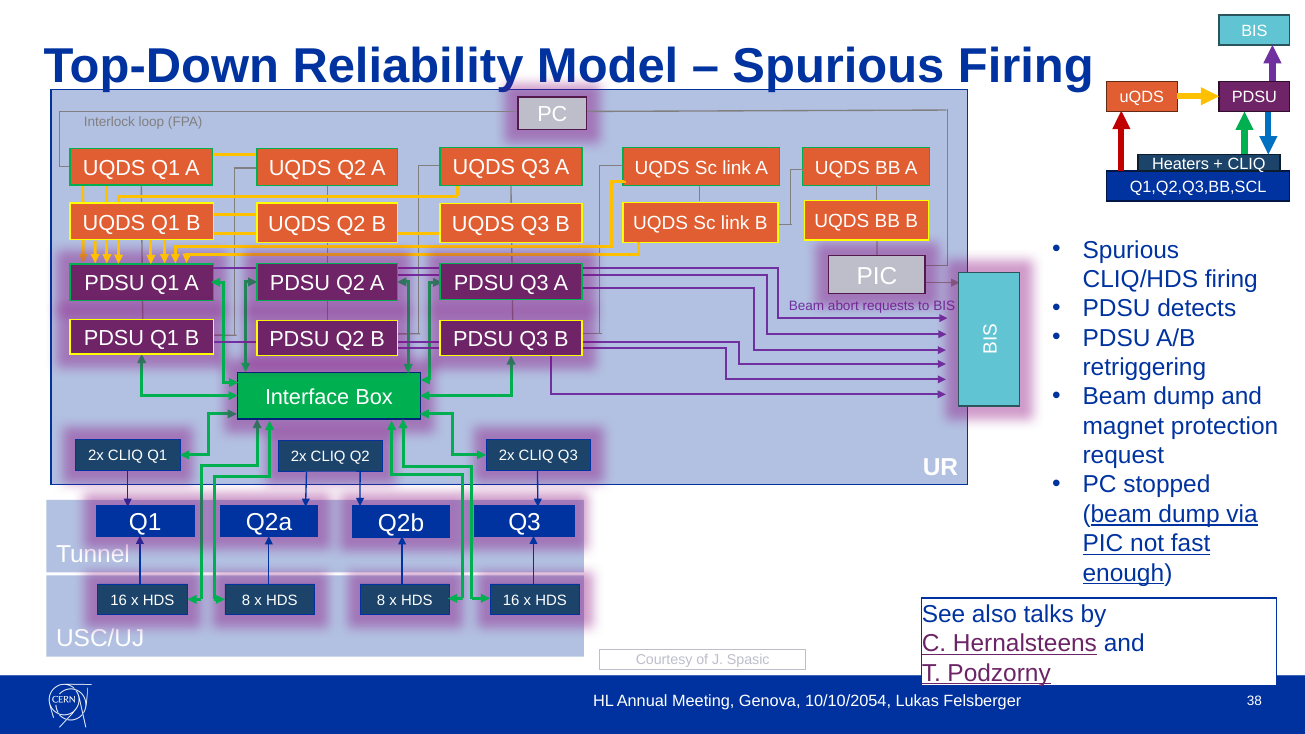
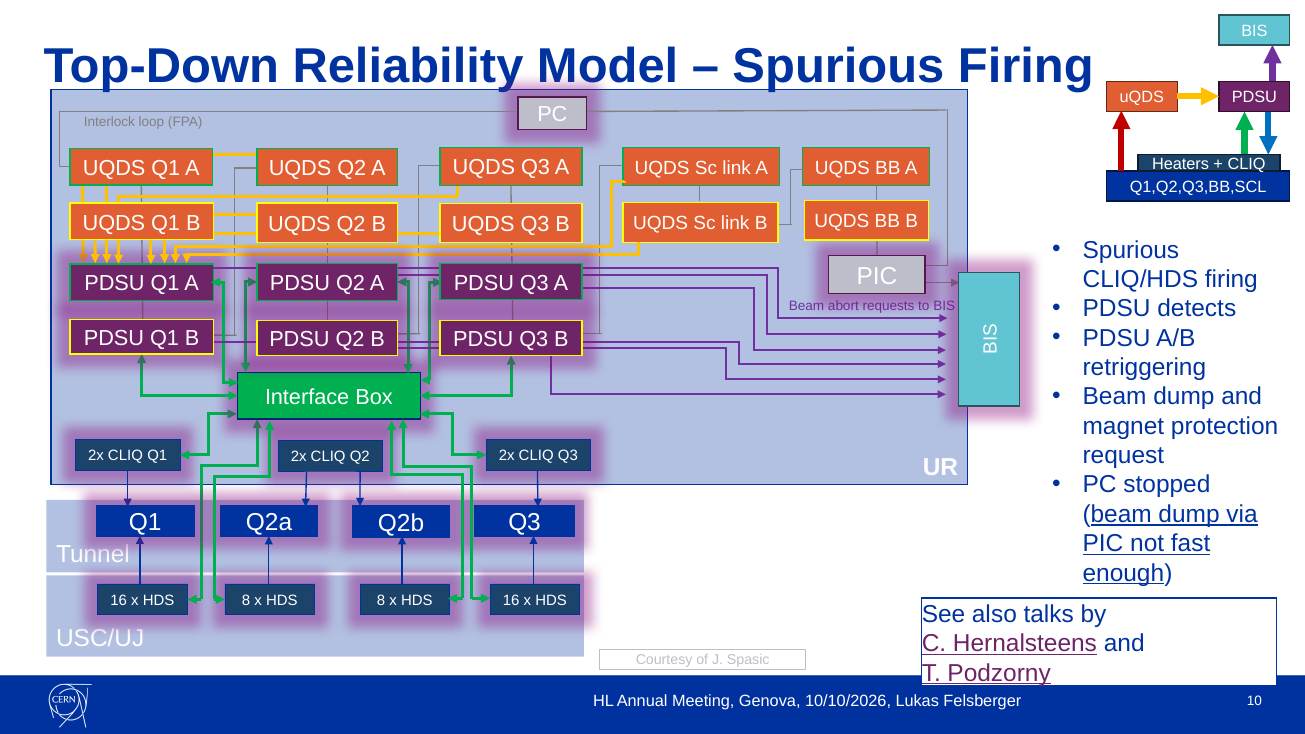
10/10/2054: 10/10/2054 -> 10/10/2026
38: 38 -> 10
